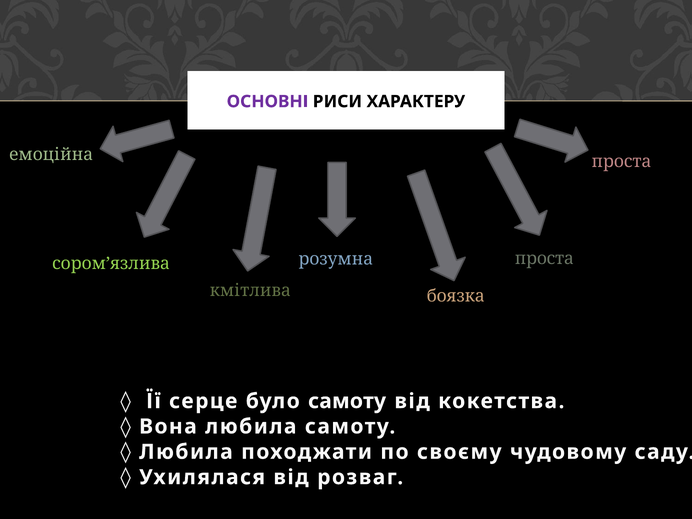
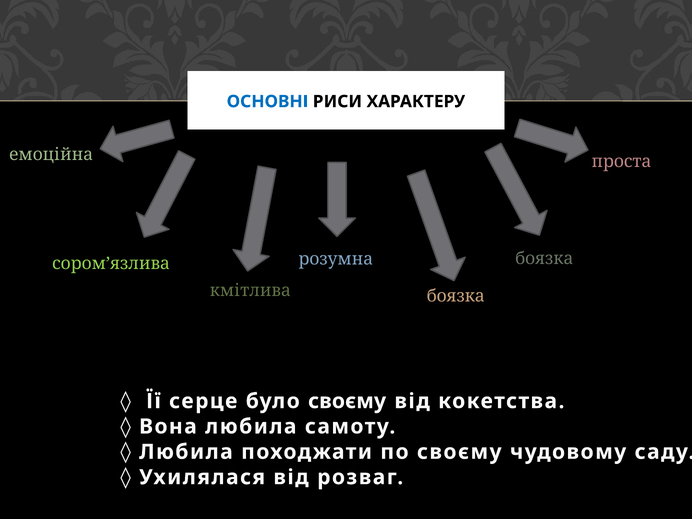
ОСНОВНІ colour: purple -> blue
проста at (544, 259): проста -> боязка
було самоту: самоту -> своєму
